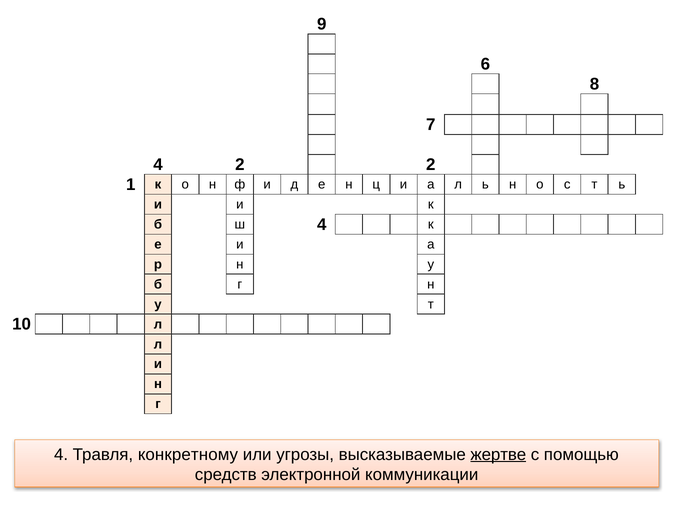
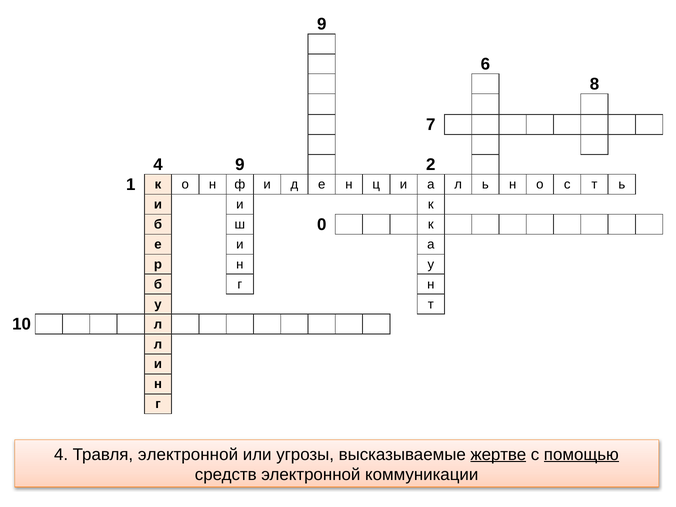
4 2: 2 -> 9
ш 4: 4 -> 0
Травля конкретному: конкретному -> электронной
помощью underline: none -> present
